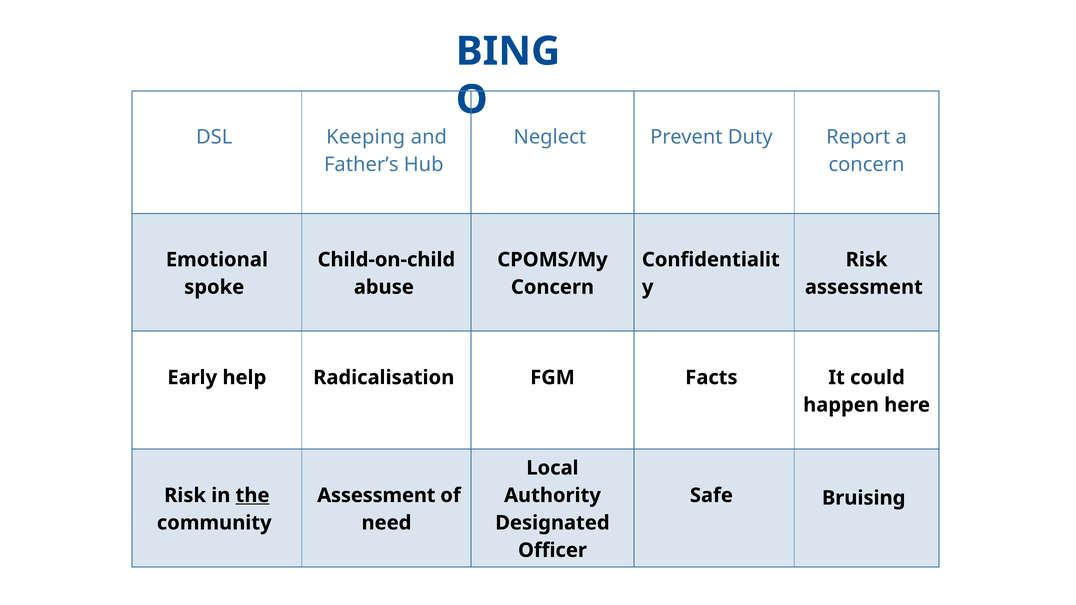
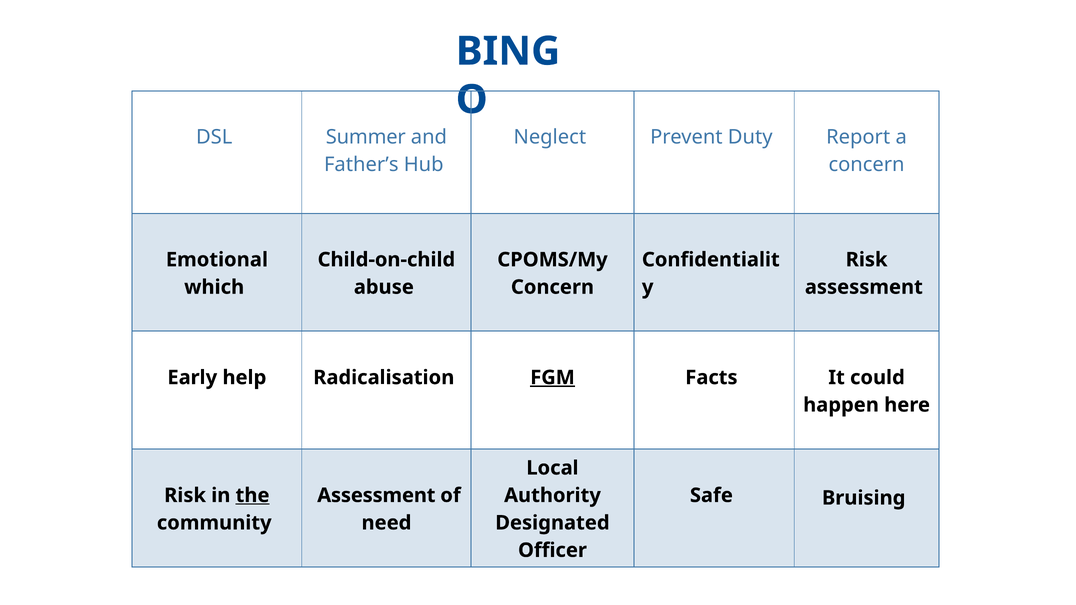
Keeping: Keeping -> Summer
spoke: spoke -> which
FGM underline: none -> present
